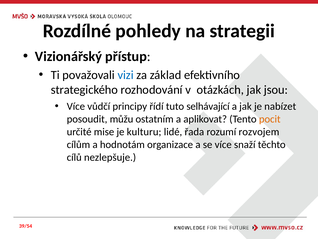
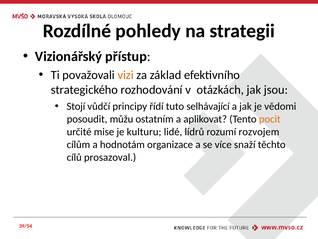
vizi colour: blue -> orange
Více at (76, 106): Více -> Stojí
nabízet: nabízet -> vědomi
řada: řada -> lídrů
nezlepšuje: nezlepšuje -> prosazoval
